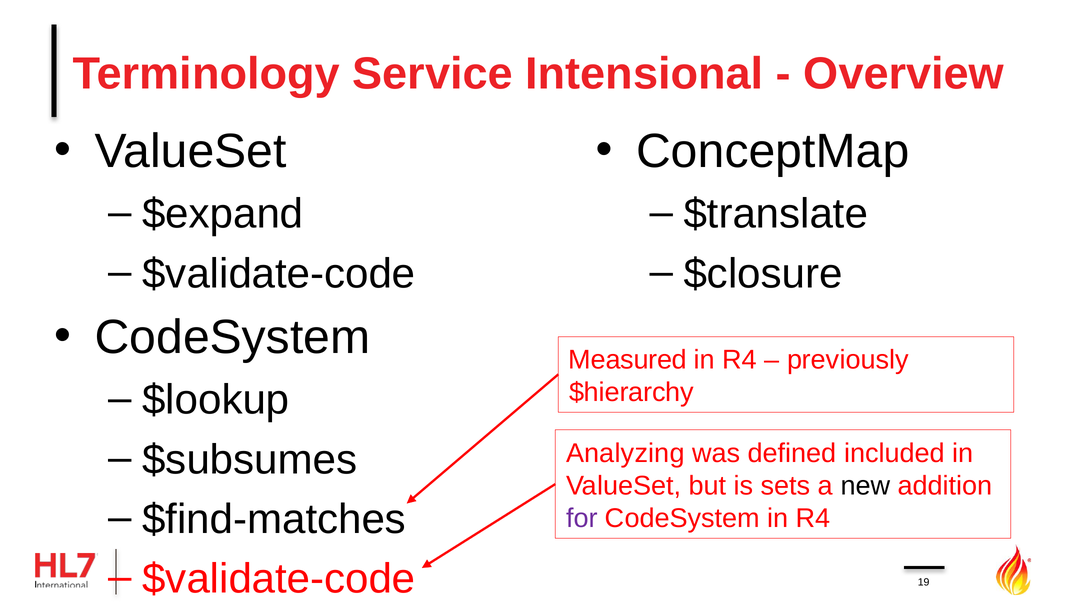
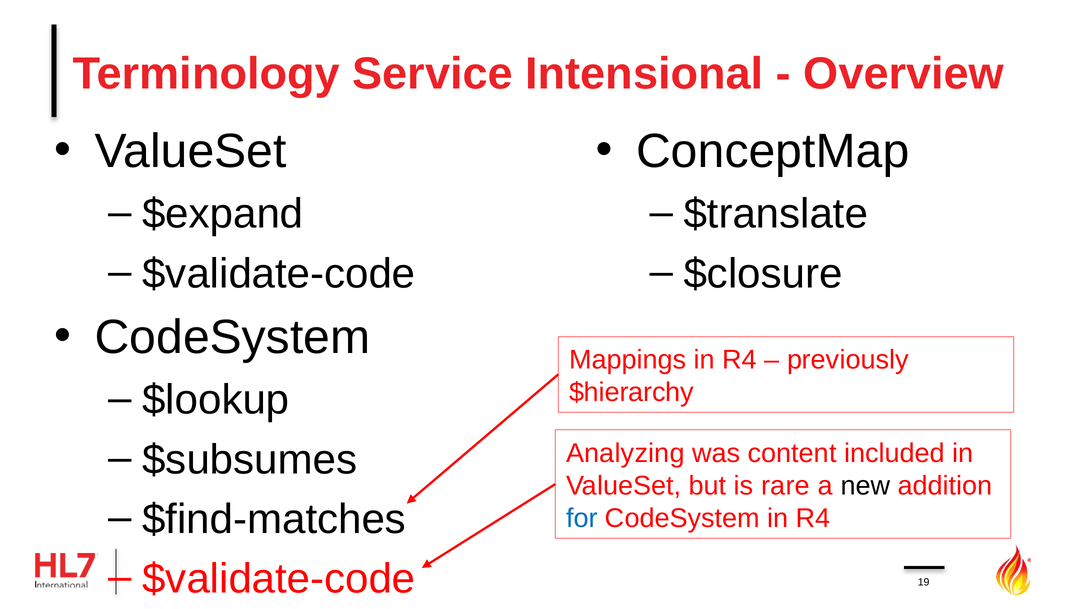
Measured: Measured -> Mappings
defined: defined -> content
sets: sets -> rare
for colour: purple -> blue
